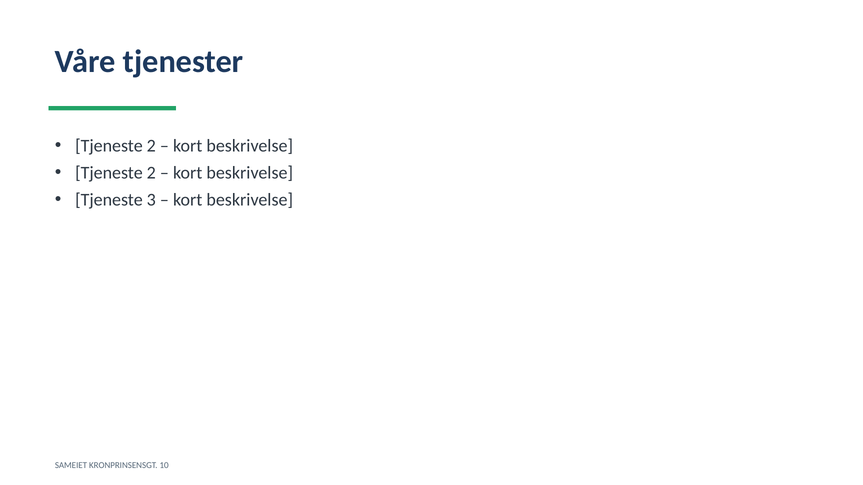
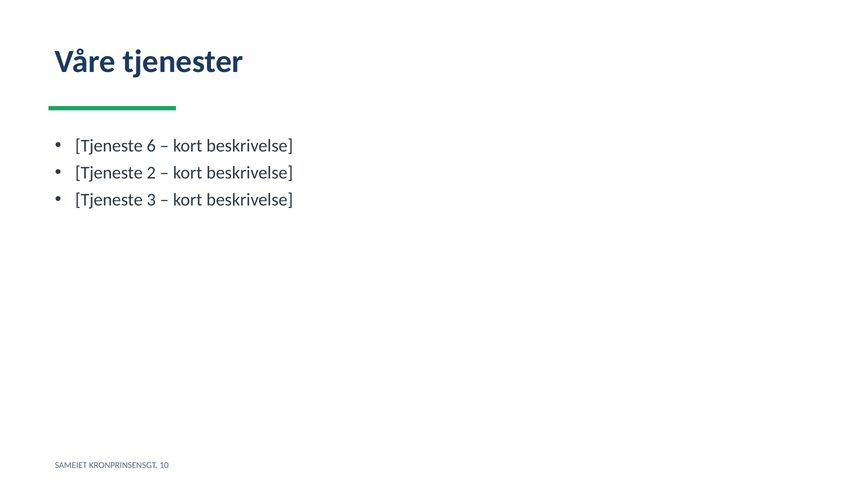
2 at (151, 146): 2 -> 6
